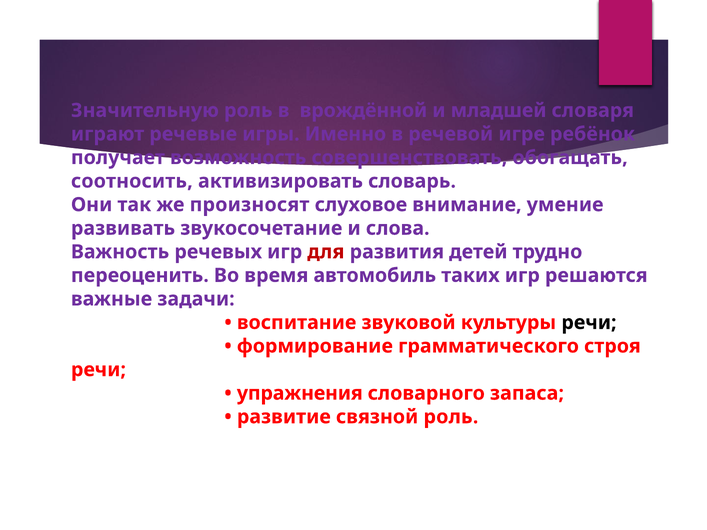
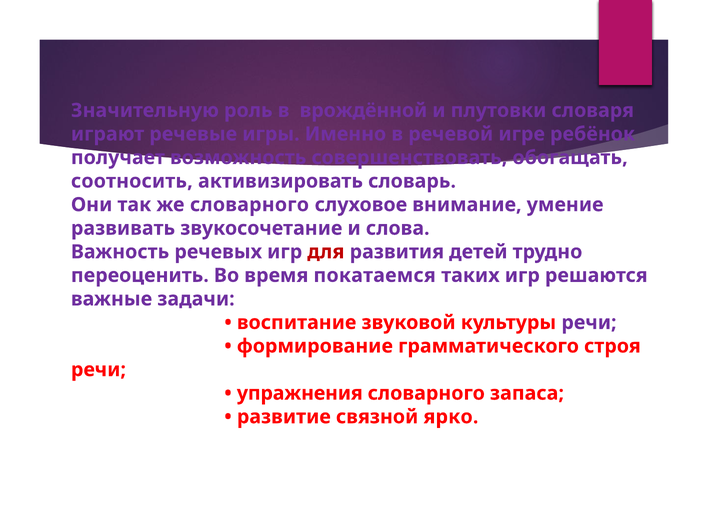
младшей: младшей -> плутовки
же произносят: произносят -> словарного
автомобиль: автомобиль -> покатаемся
речи at (589, 323) colour: black -> purple
связной роль: роль -> ярко
